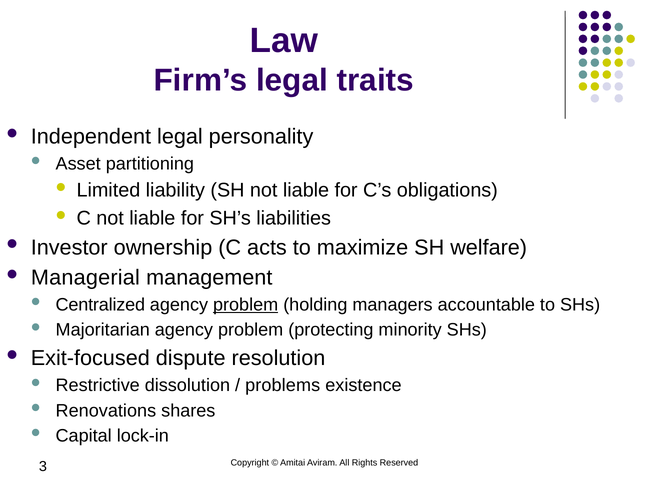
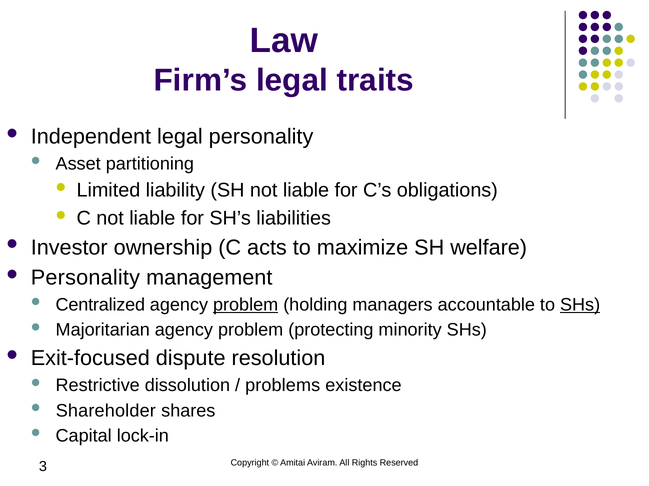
Managerial at (85, 278): Managerial -> Personality
SHs at (580, 305) underline: none -> present
Renovations: Renovations -> Shareholder
